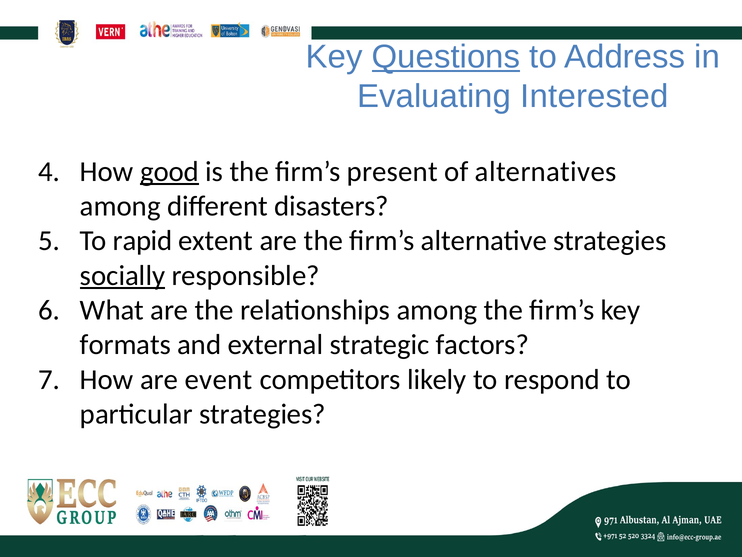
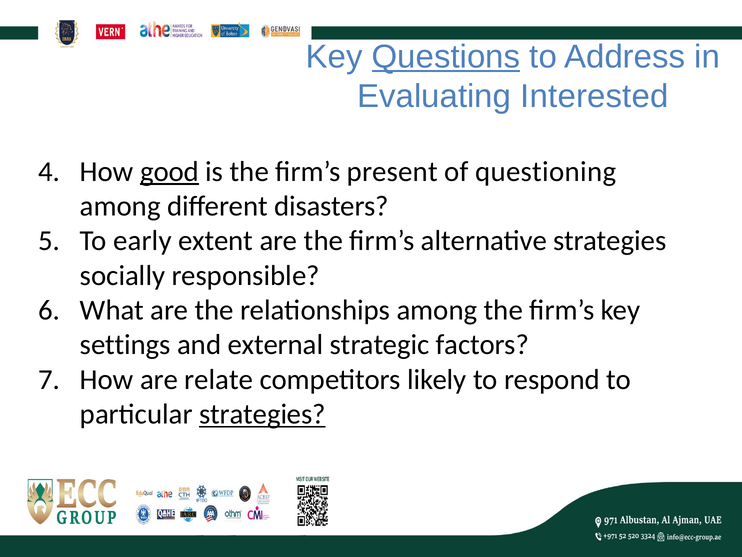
alternatives: alternatives -> questioning
rapid: rapid -> early
socially underline: present -> none
formats: formats -> settings
event: event -> relate
strategies at (262, 414) underline: none -> present
